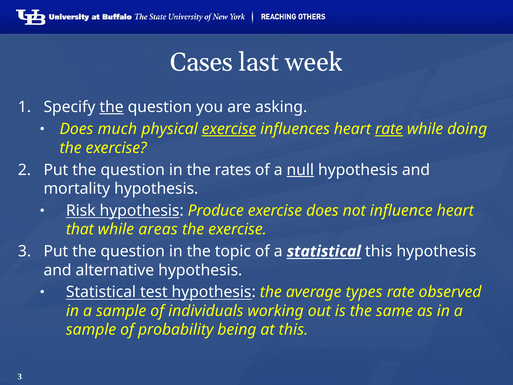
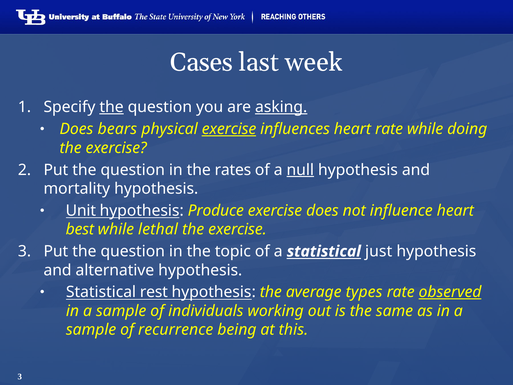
asking underline: none -> present
much: much -> bears
rate at (389, 129) underline: present -> none
Risk: Risk -> Unit
that: that -> best
areas: areas -> lethal
statistical this: this -> just
test: test -> rest
observed underline: none -> present
probability: probability -> recurrence
